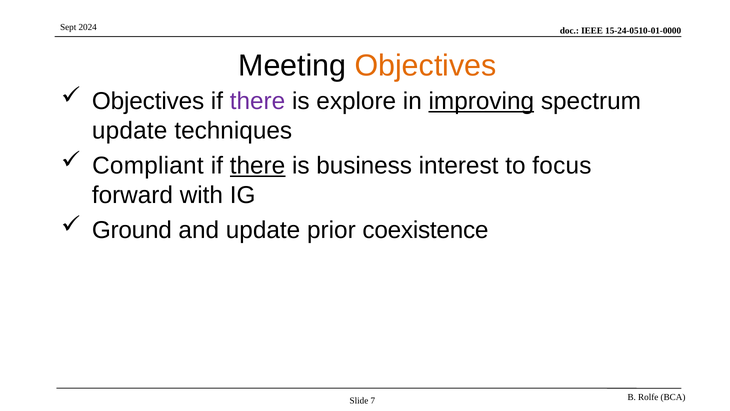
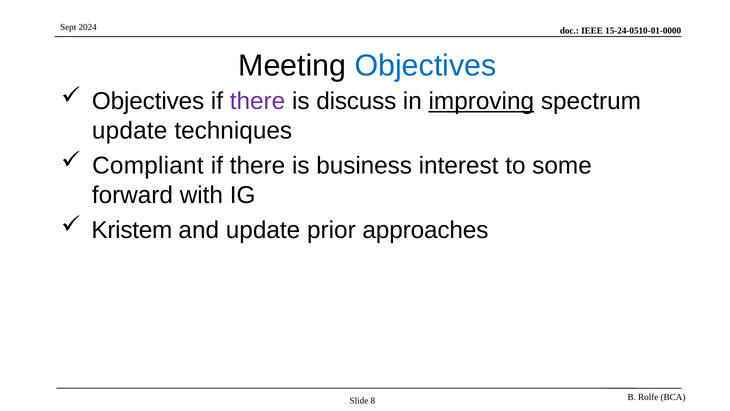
Objectives at (426, 66) colour: orange -> blue
explore: explore -> discuss
there at (258, 166) underline: present -> none
focus: focus -> some
Ground: Ground -> Kristem
coexistence: coexistence -> approaches
7: 7 -> 8
